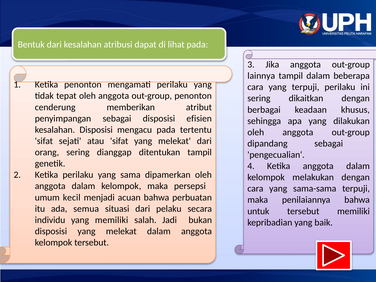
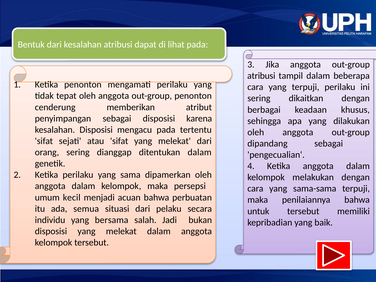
lainnya at (261, 76): lainnya -> atribusi
efisien: efisien -> karena
ditentukan tampil: tampil -> dalam
yang memiliki: memiliki -> bersama
